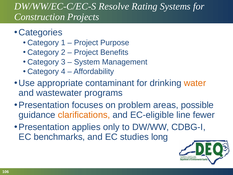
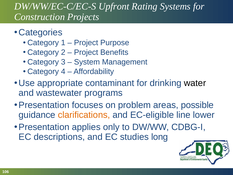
Resolve: Resolve -> Upfront
water colour: orange -> black
fewer: fewer -> lower
benchmarks: benchmarks -> descriptions
